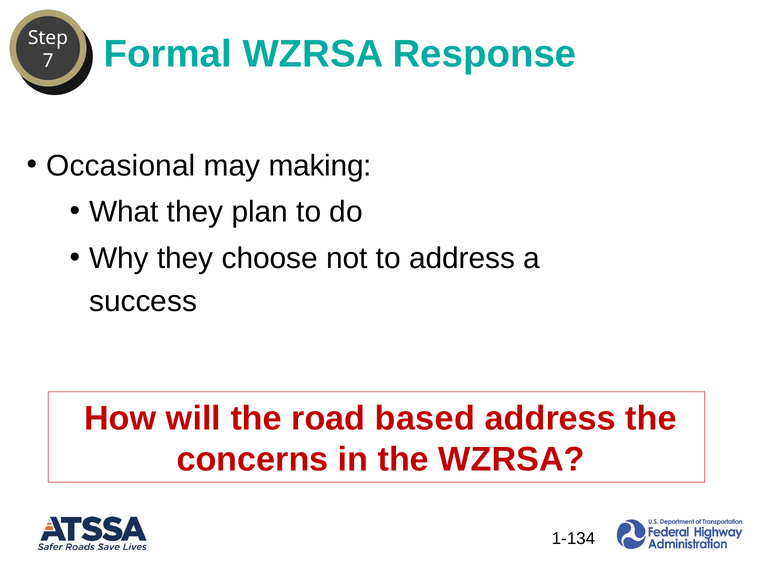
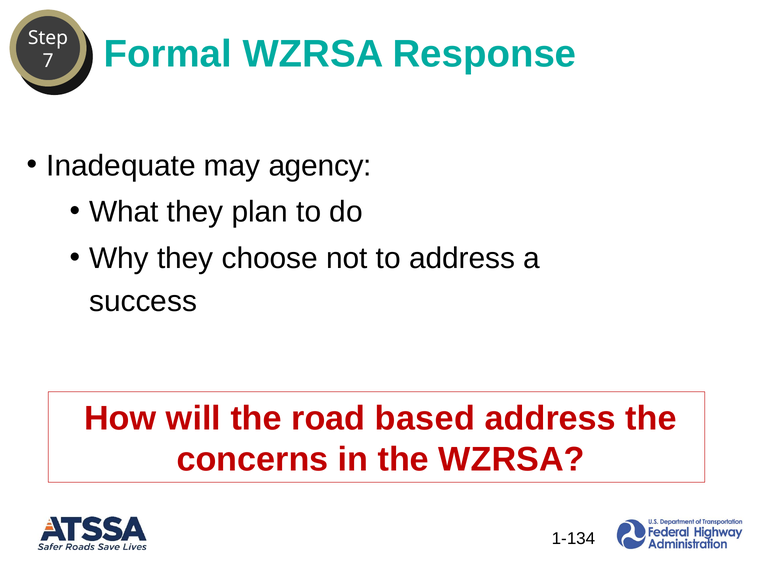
Occasional: Occasional -> Inadequate
making: making -> agency
